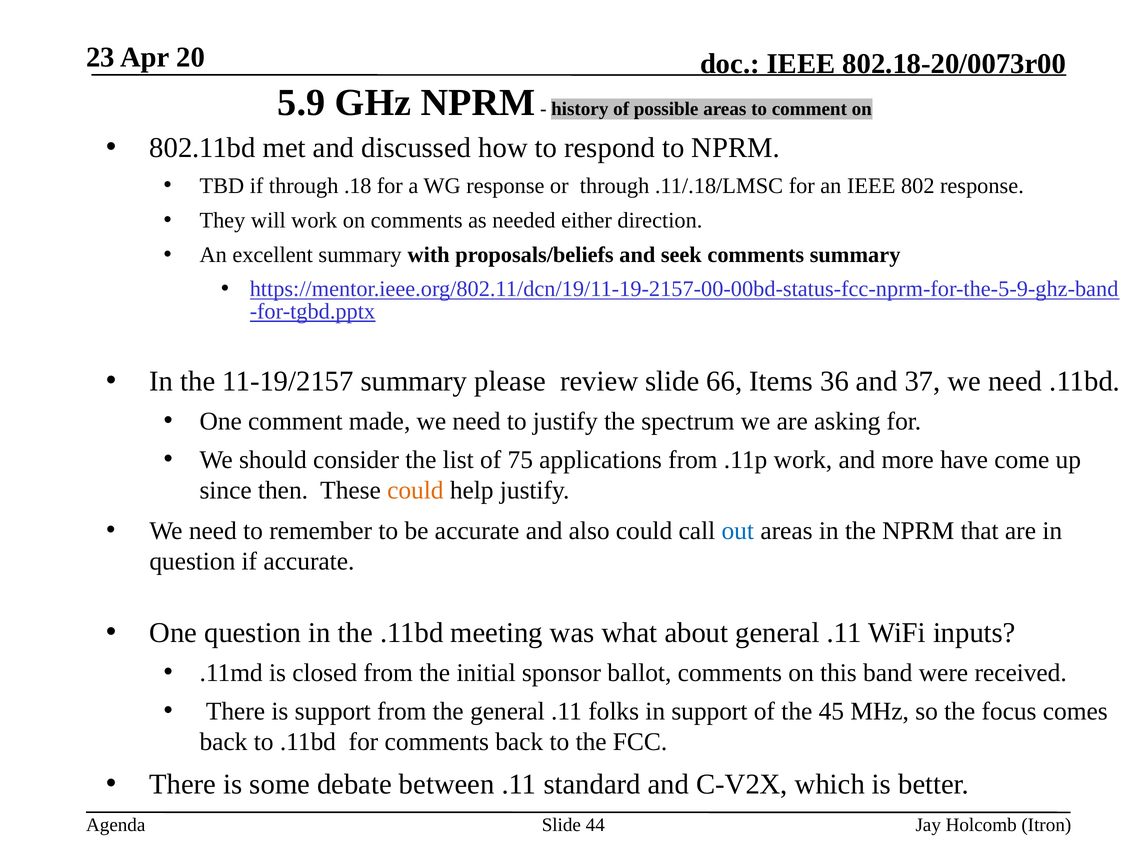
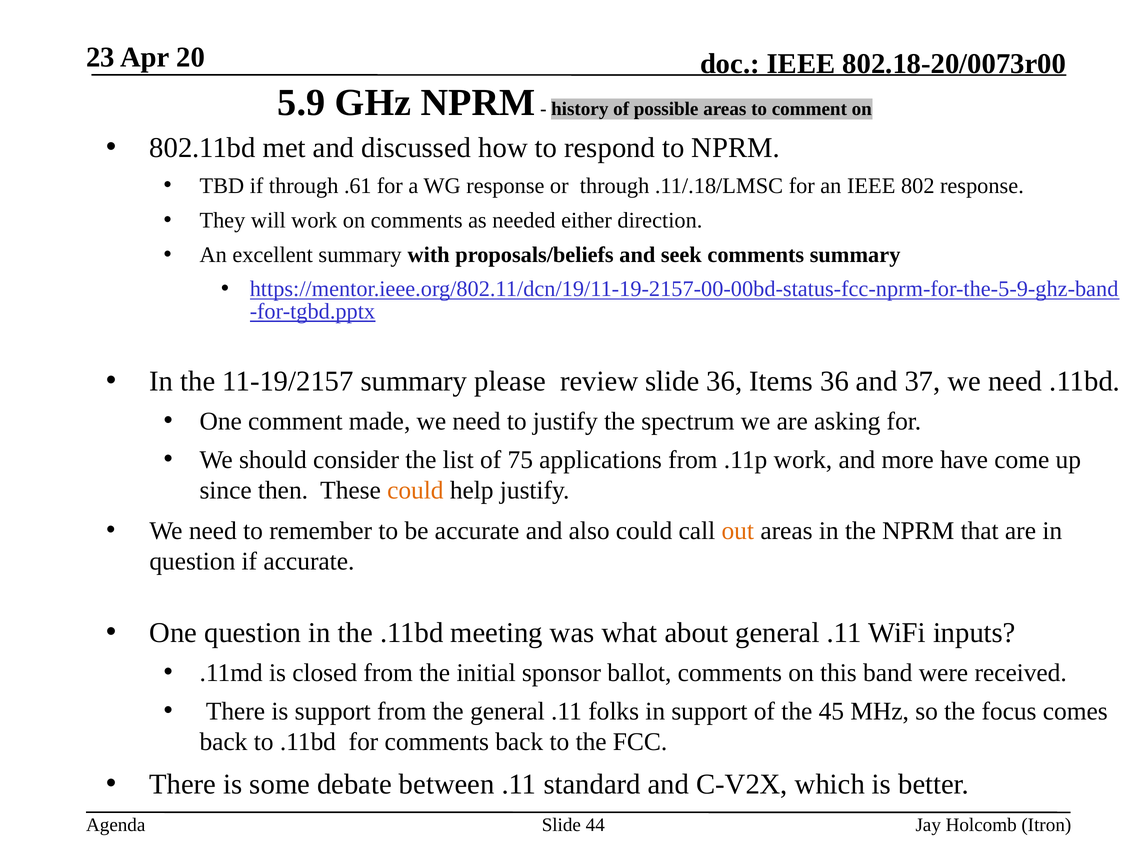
.18: .18 -> .61
slide 66: 66 -> 36
out colour: blue -> orange
